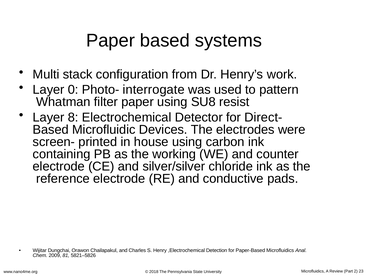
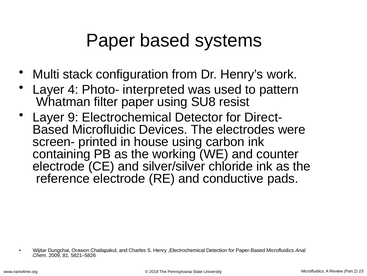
0: 0 -> 4
interrogate: interrogate -> interpreted
8: 8 -> 9
